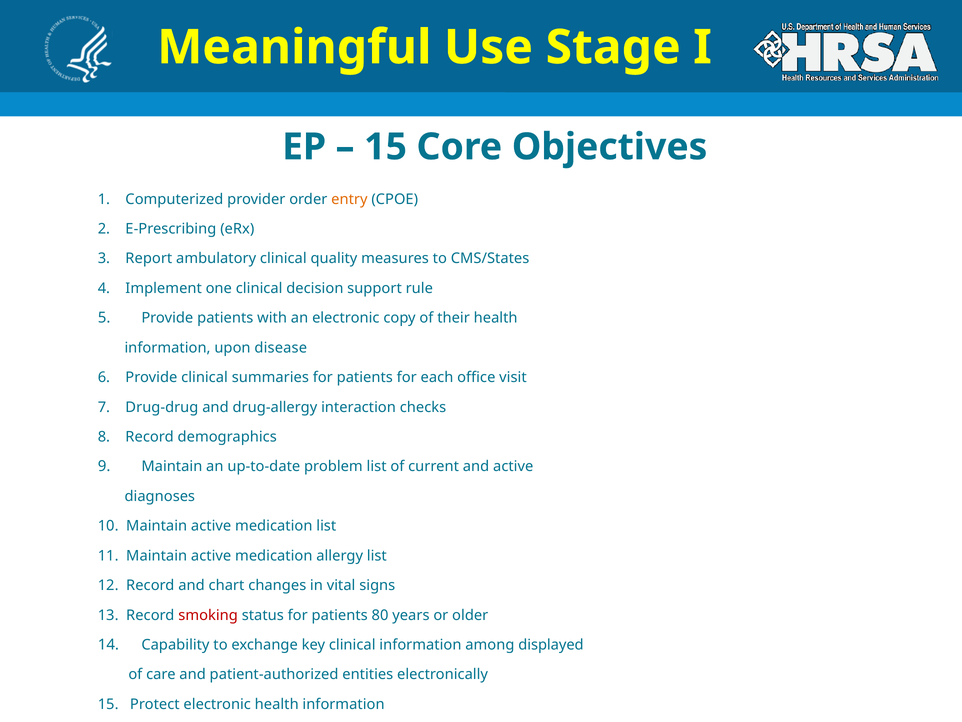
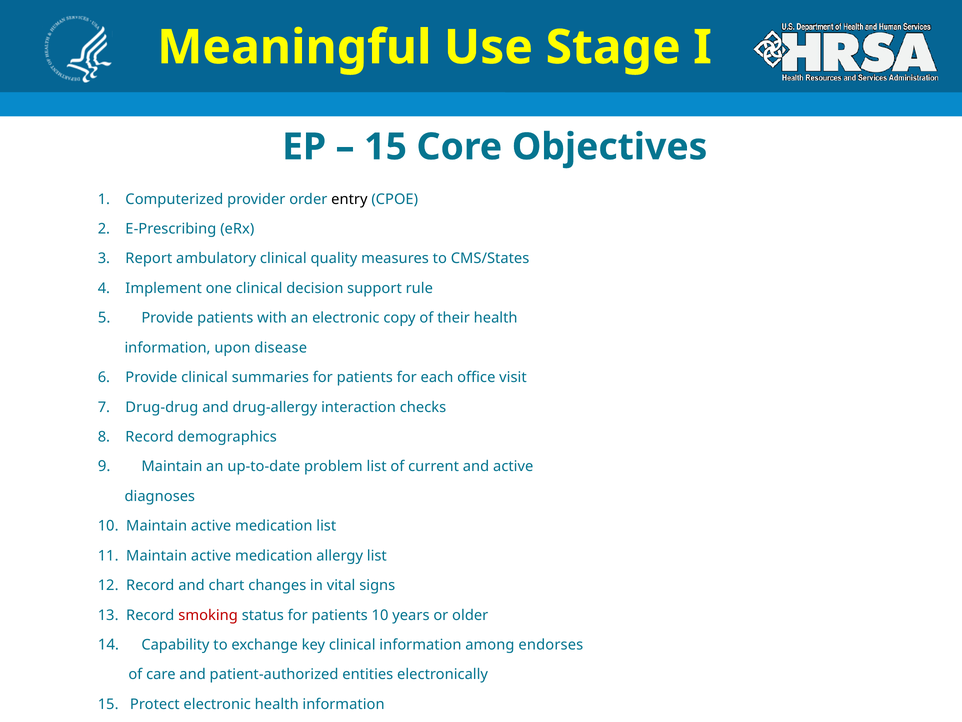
entry colour: orange -> black
patients 80: 80 -> 10
displayed: displayed -> endorses
